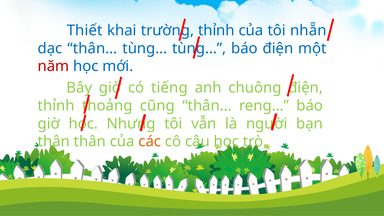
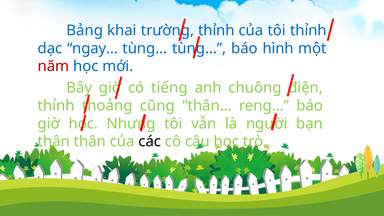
Thiết: Thiết -> Bảng
tôi nhẵn: nhẵn -> thỉnh
dạc thân…: thân… -> ngay…
báo điện: điện -> hình
các colour: orange -> black
